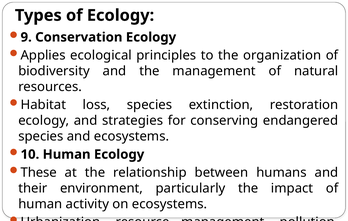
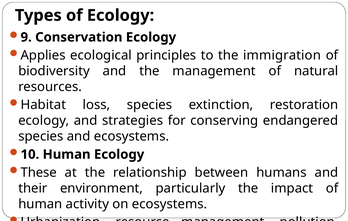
organization: organization -> immigration
